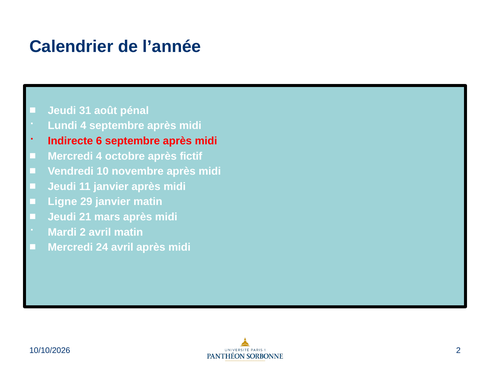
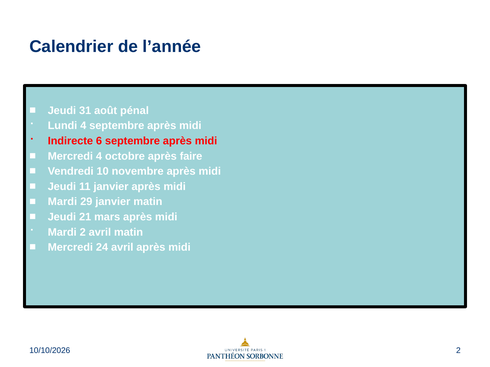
fictif: fictif -> faire
Ligne at (62, 202): Ligne -> Mardi
